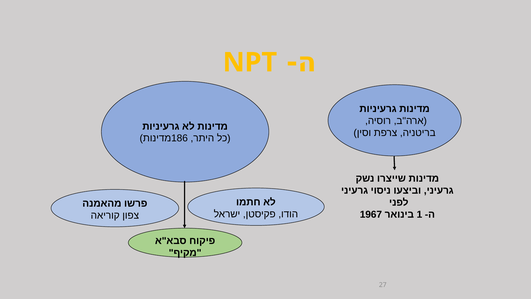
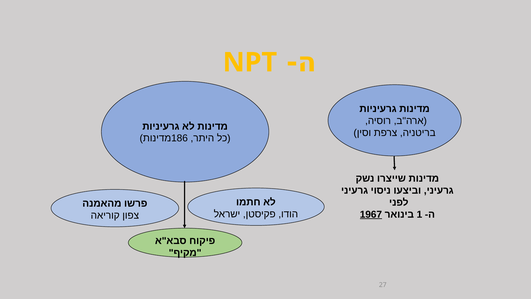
1967 underline: none -> present
